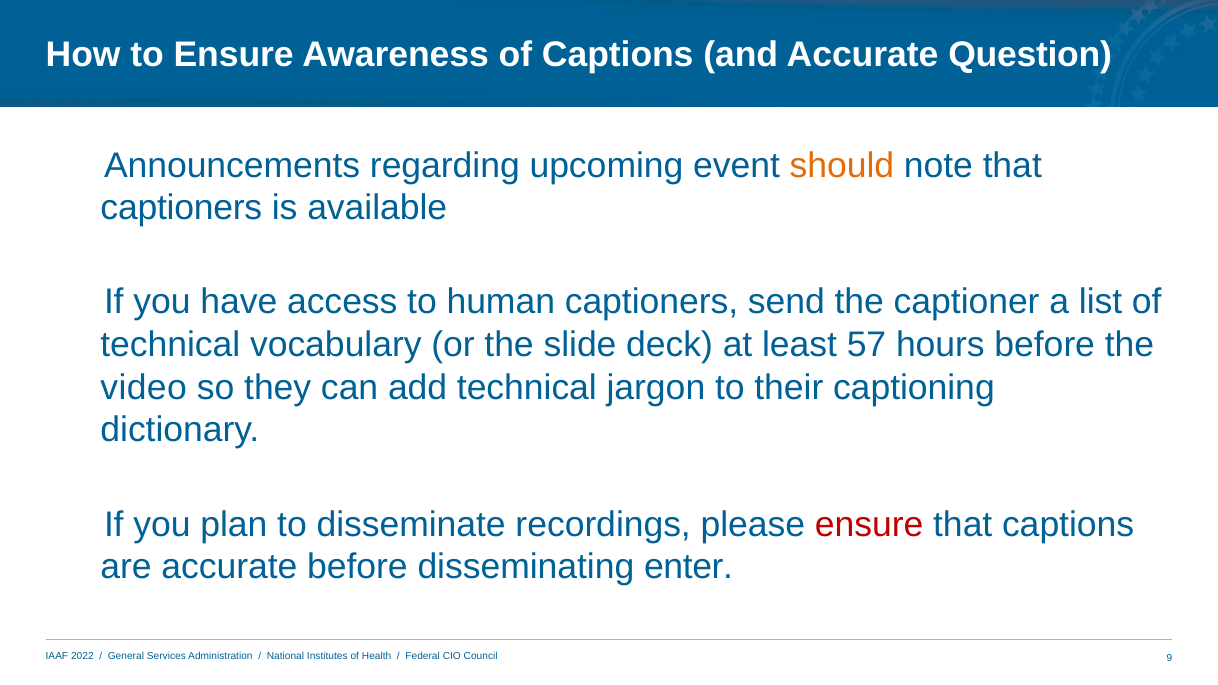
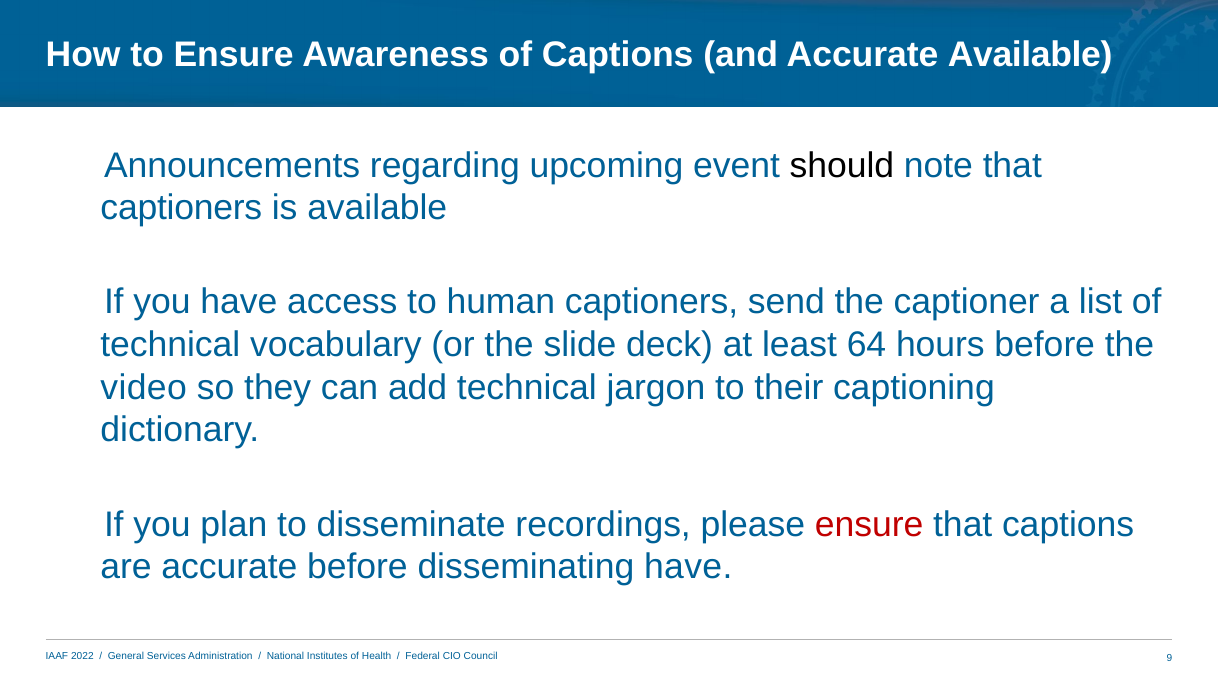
Accurate Question: Question -> Available
should colour: orange -> black
57: 57 -> 64
disseminating enter: enter -> have
